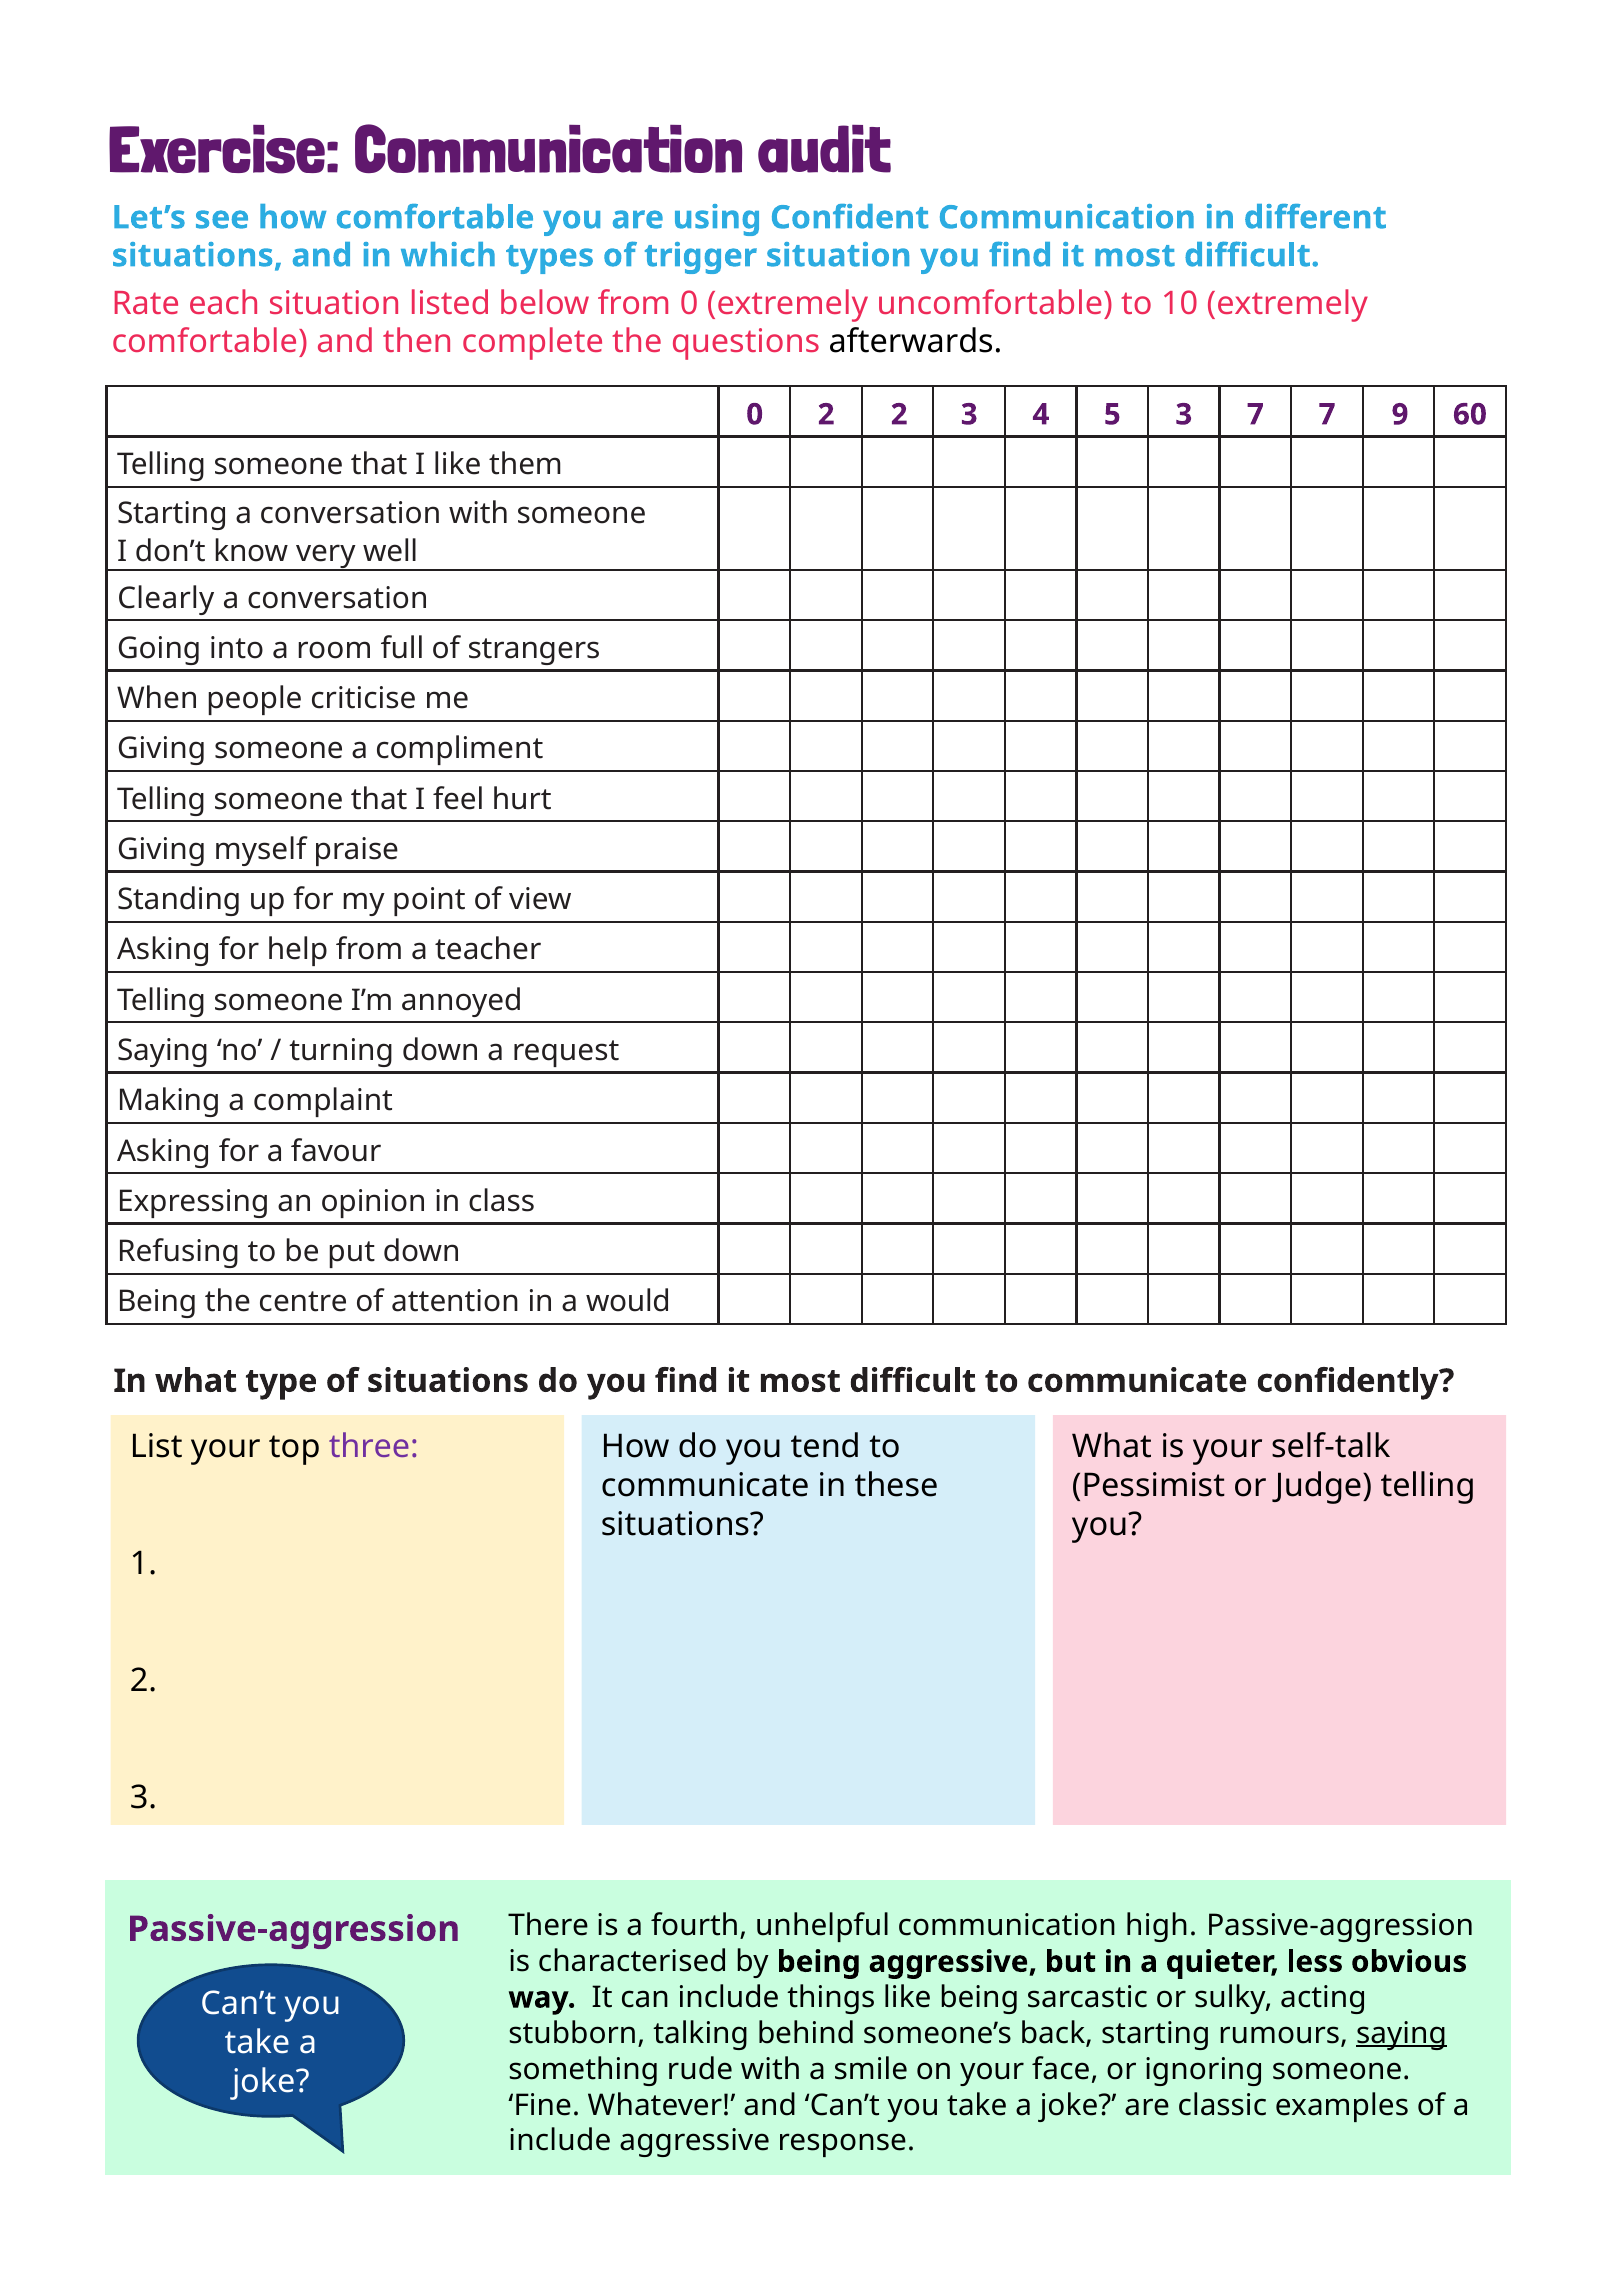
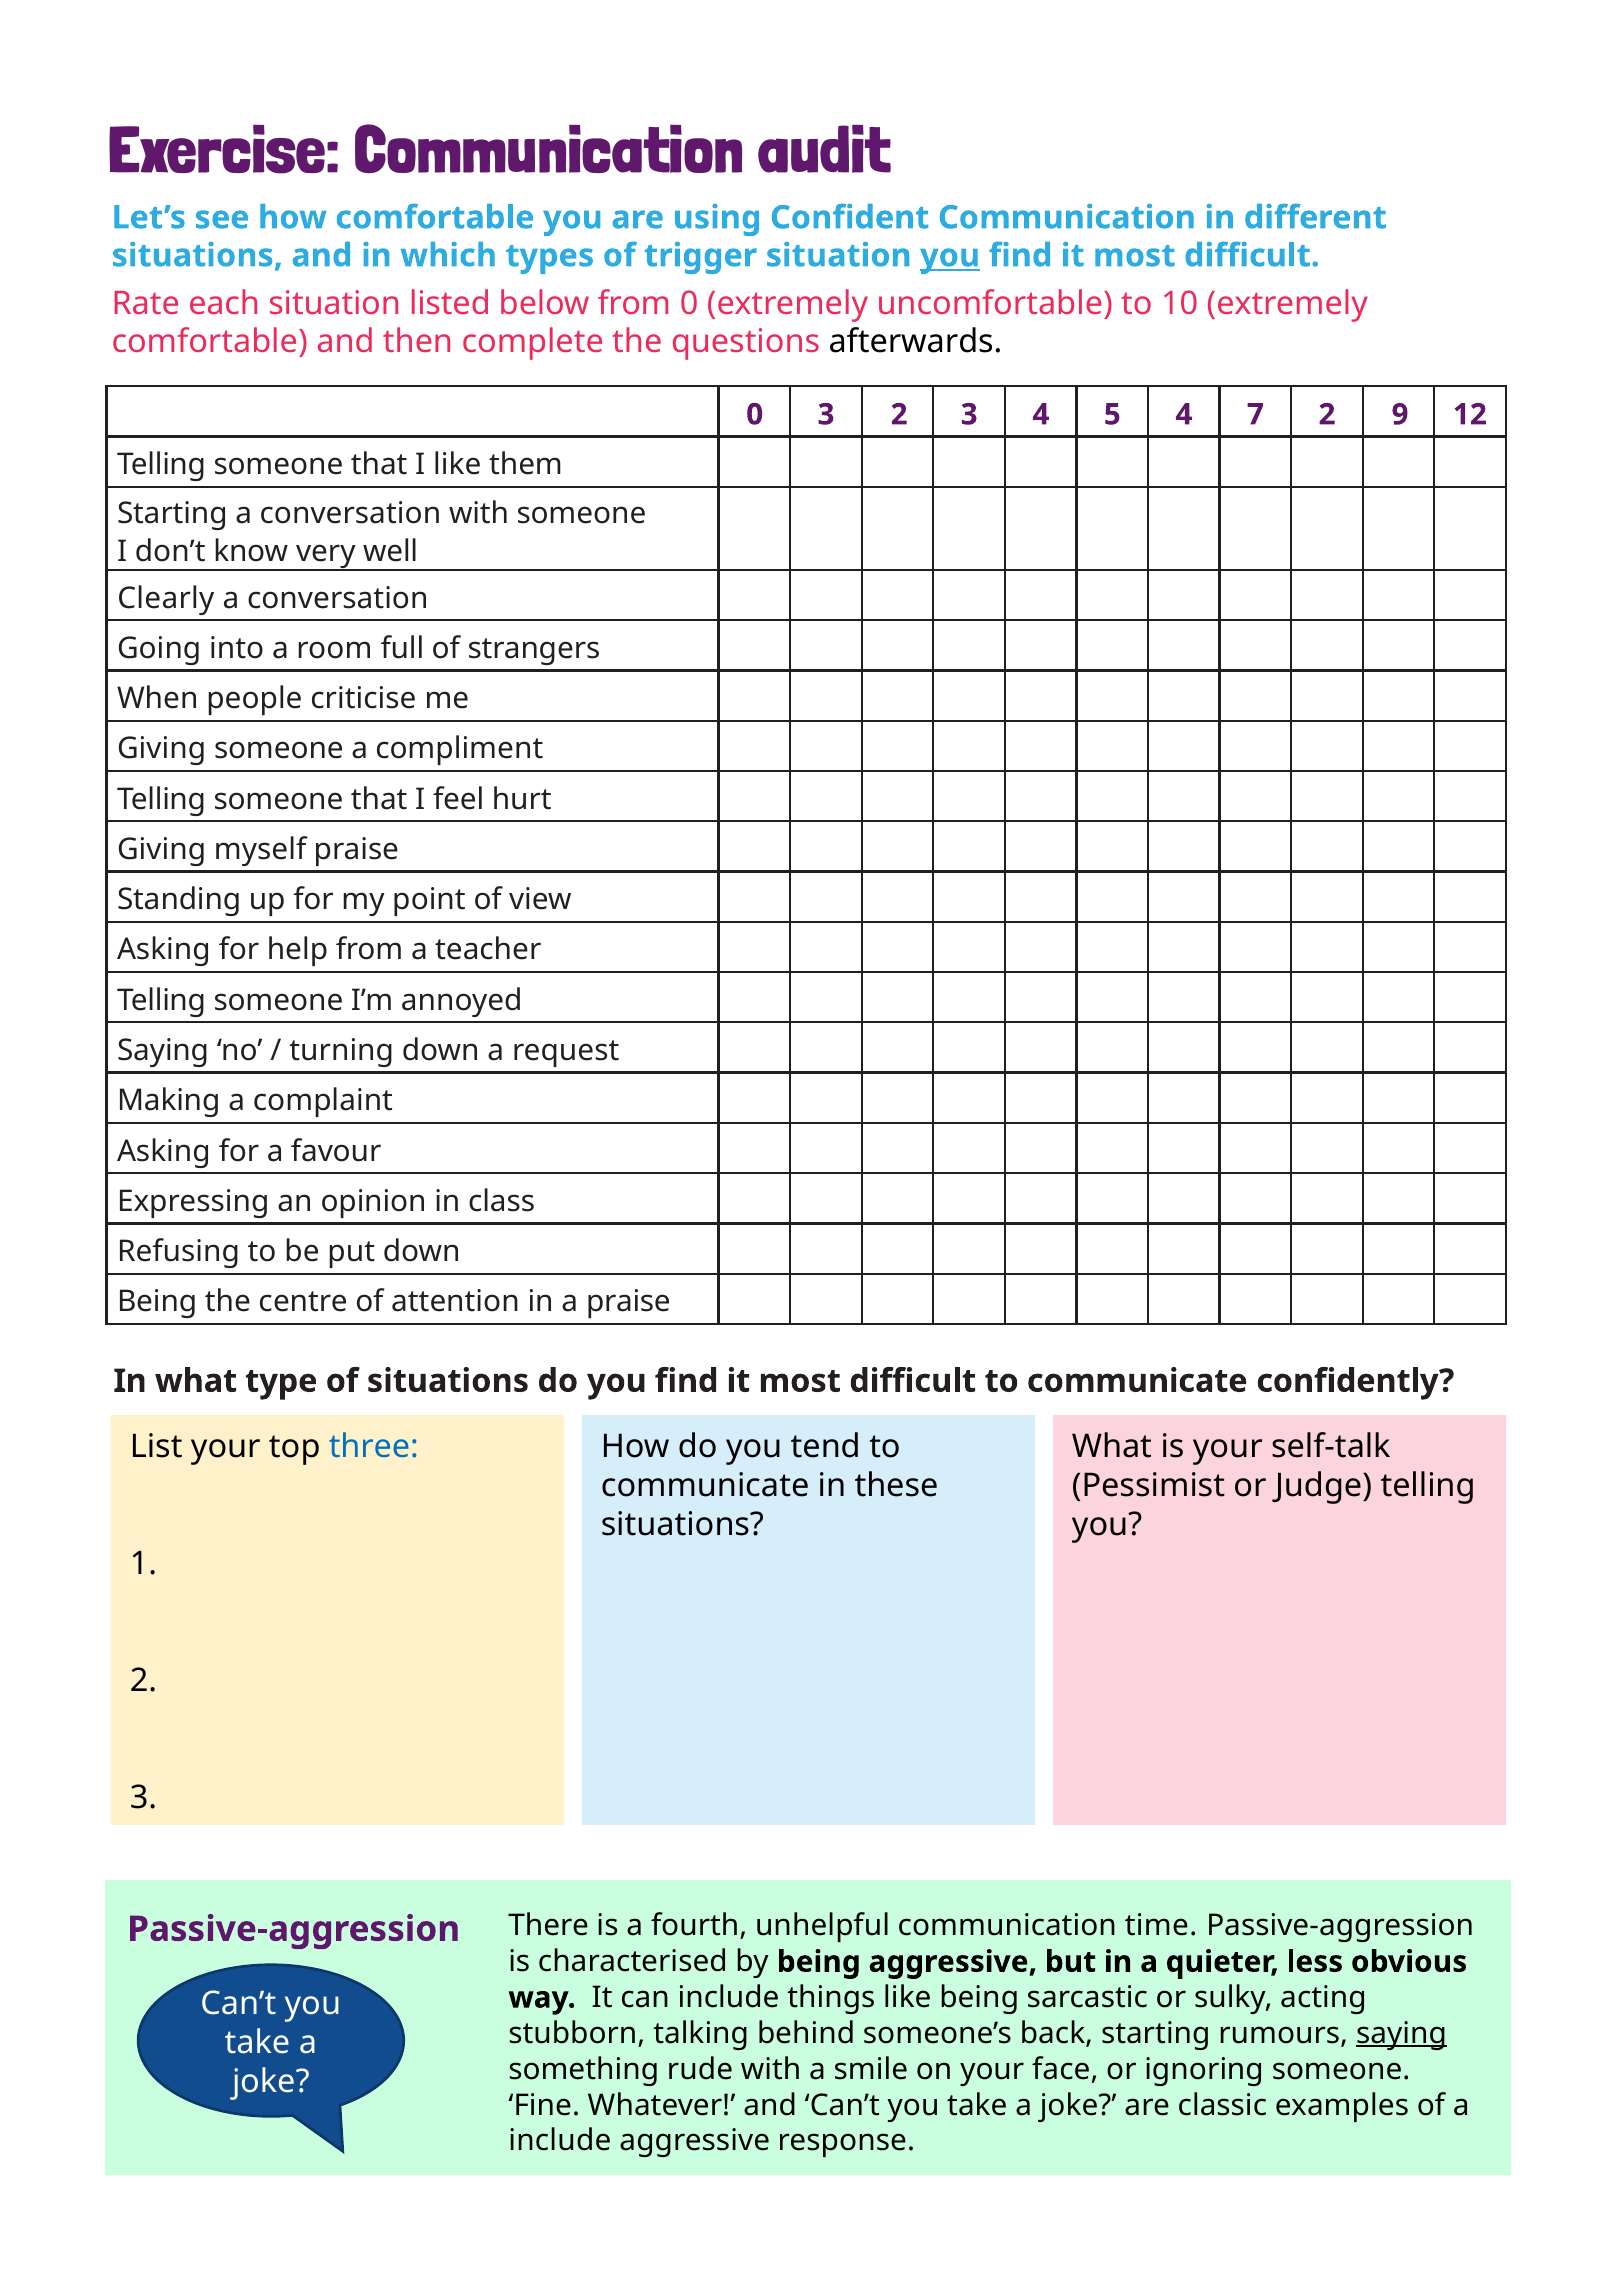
you at (950, 256) underline: none -> present
0 2: 2 -> 3
5 3: 3 -> 4
7 7: 7 -> 2
60: 60 -> 12
a would: would -> praise
three colour: purple -> blue
high: high -> time
